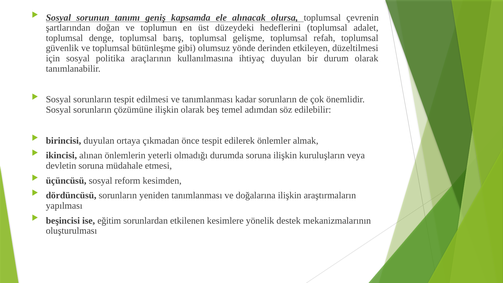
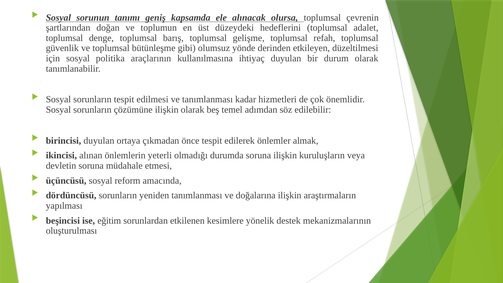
kadar sorunların: sorunların -> hizmetleri
kesimden: kesimden -> amacında
